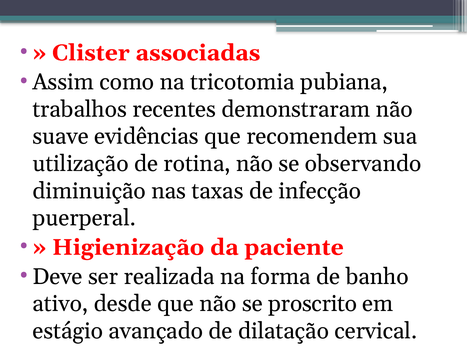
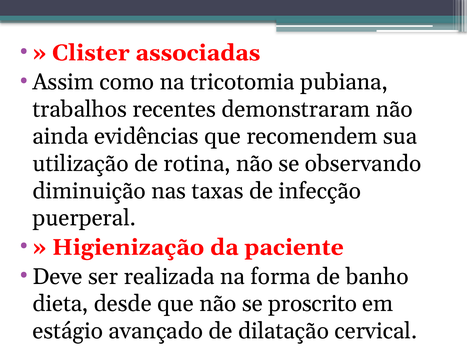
suave: suave -> ainda
ativo: ativo -> dieta
